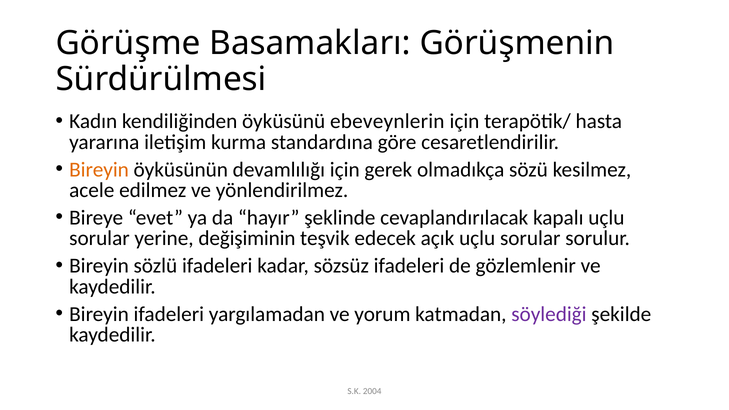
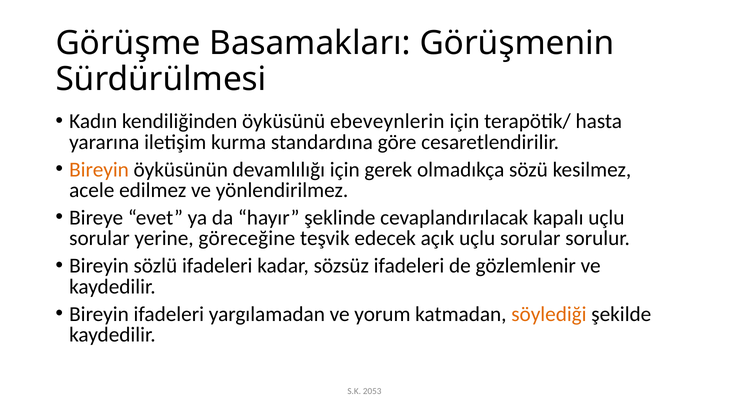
değişiminin: değişiminin -> göreceğine
söylediği colour: purple -> orange
2004: 2004 -> 2053
